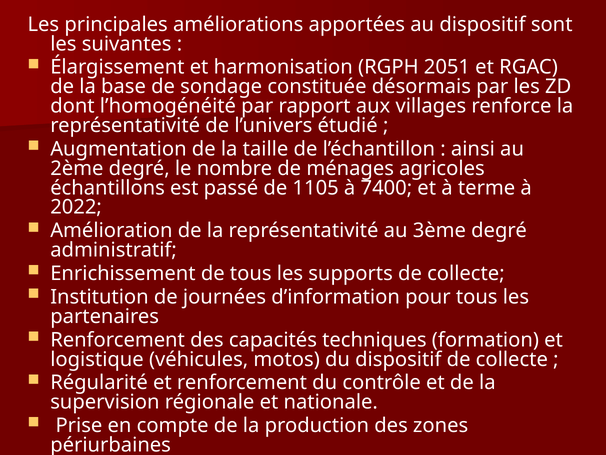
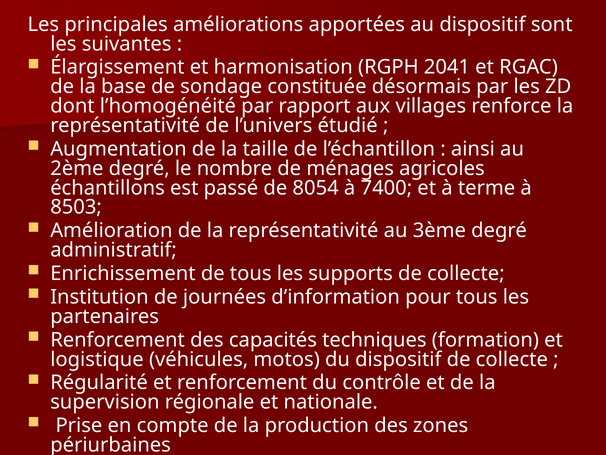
2051: 2051 -> 2041
1105: 1105 -> 8054
2022: 2022 -> 8503
